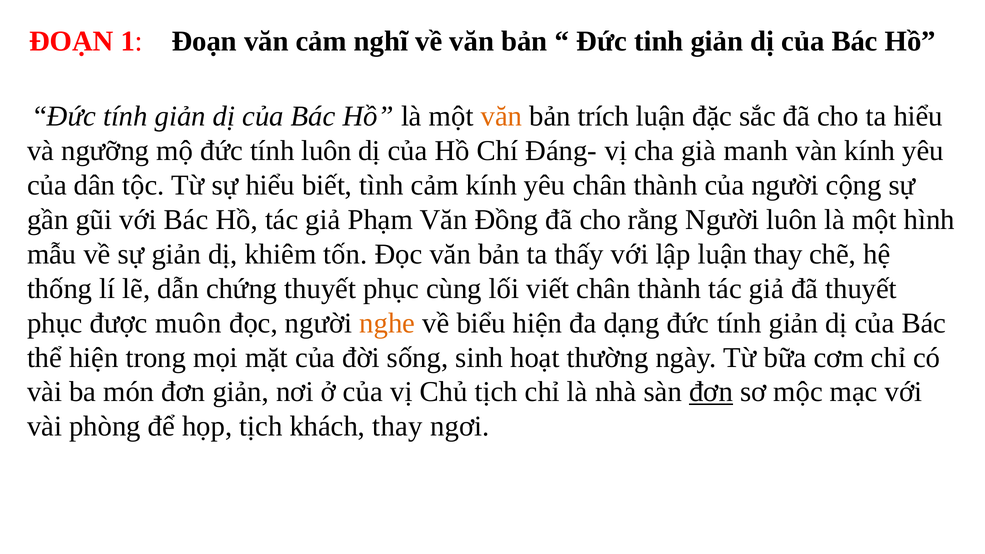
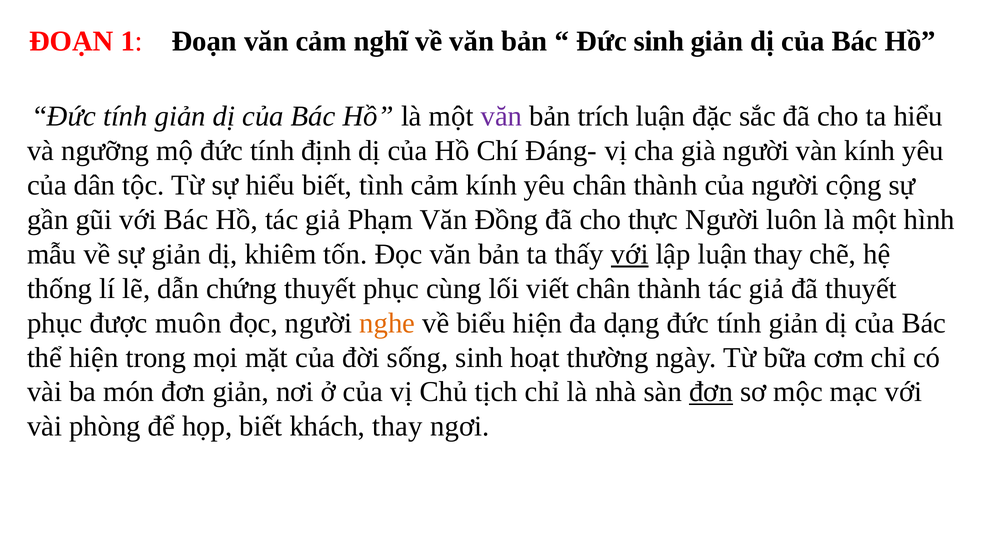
Đức tinh: tinh -> sinh
văn at (501, 116) colour: orange -> purple
tính luôn: luôn -> định
già manh: manh -> người
rằng: rằng -> thực
với at (630, 254) underline: none -> present
họp tịch: tịch -> biết
